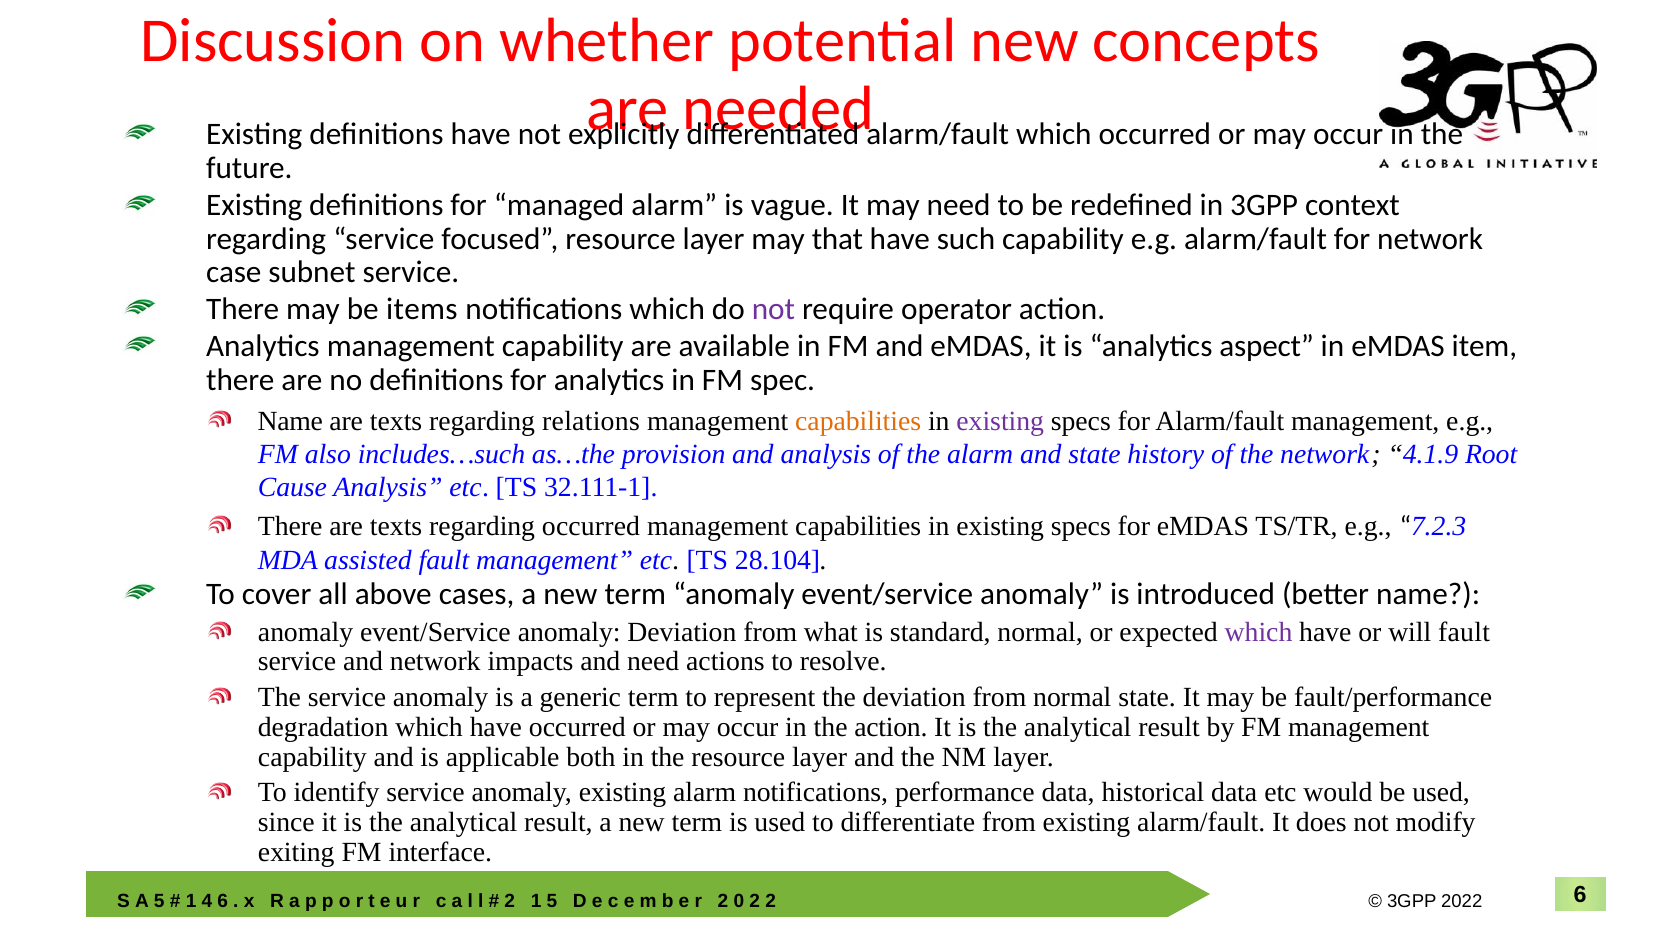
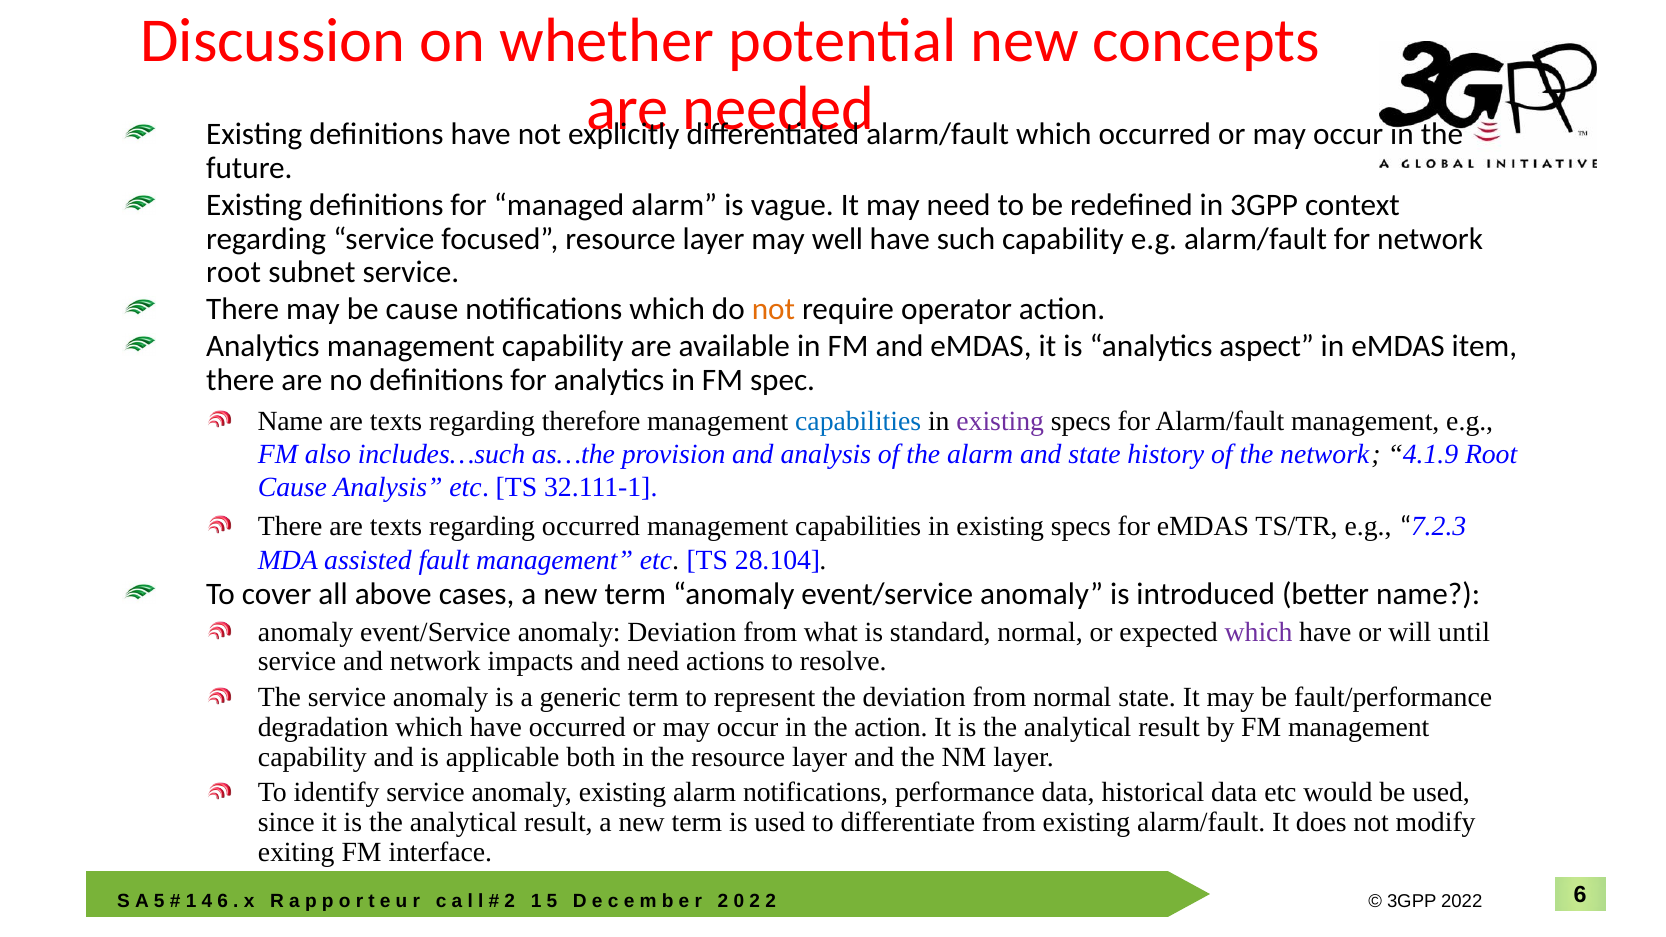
that: that -> well
case at (234, 272): case -> root
be items: items -> cause
not at (773, 309) colour: purple -> orange
relations: relations -> therefore
capabilities at (858, 421) colour: orange -> blue
will fault: fault -> until
